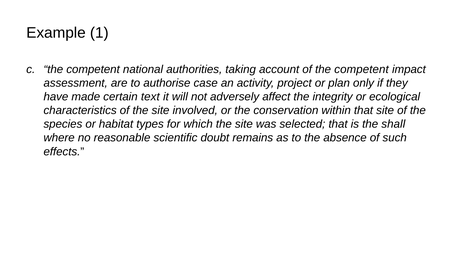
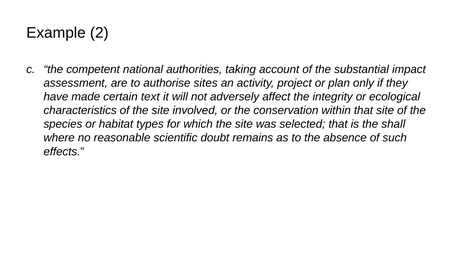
1: 1 -> 2
of the competent: competent -> substantial
case: case -> sites
